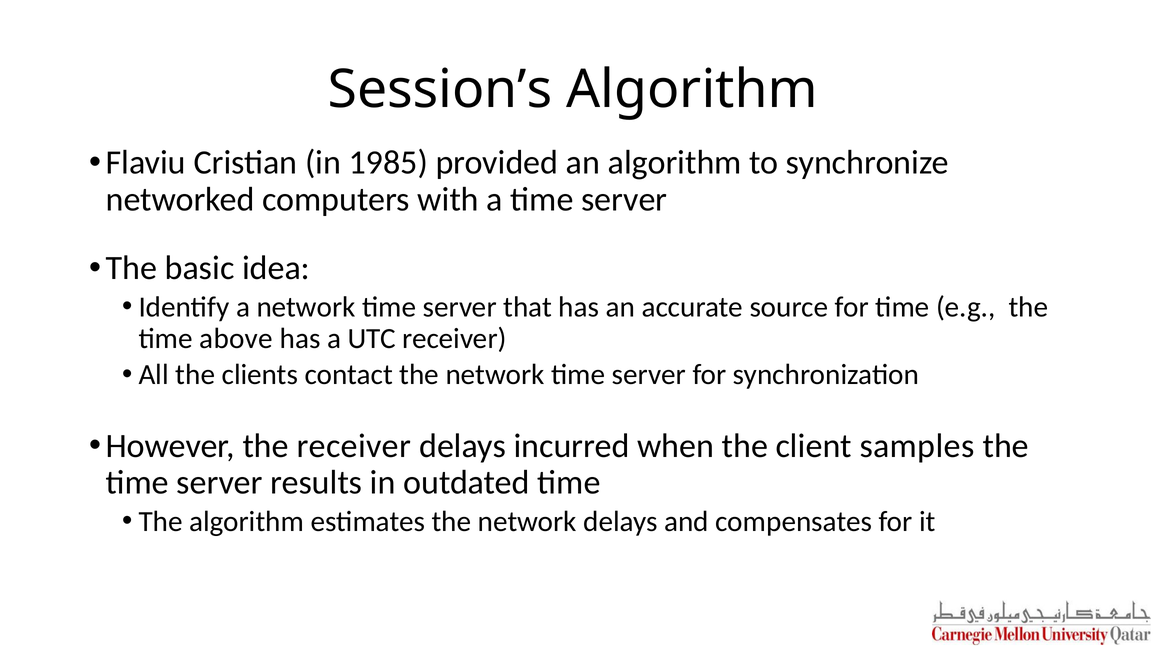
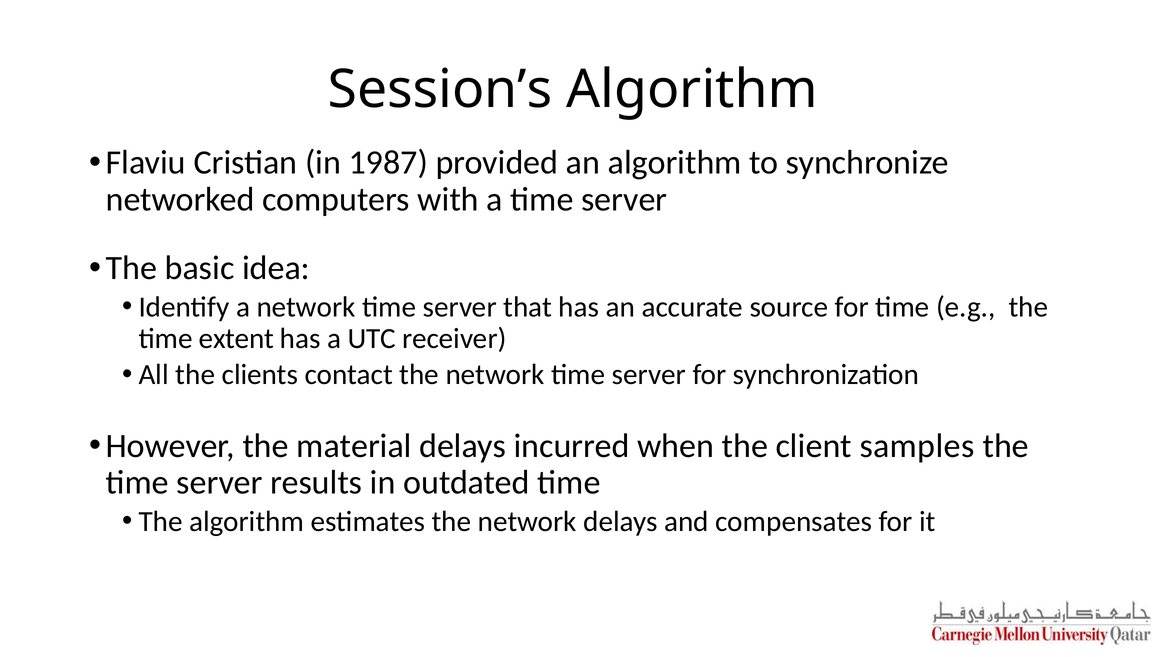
1985: 1985 -> 1987
above: above -> extent
the receiver: receiver -> material
